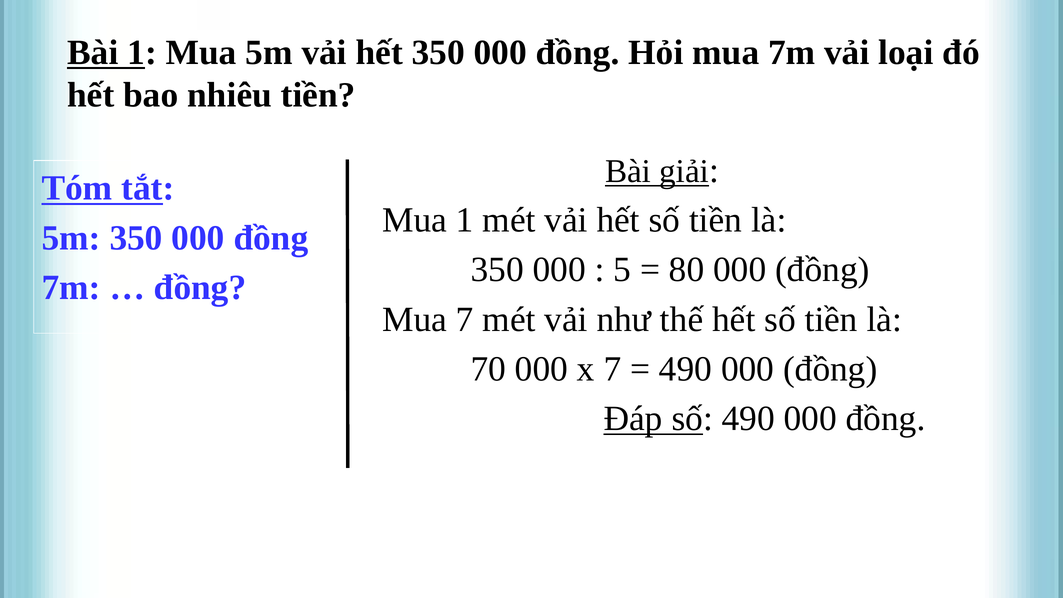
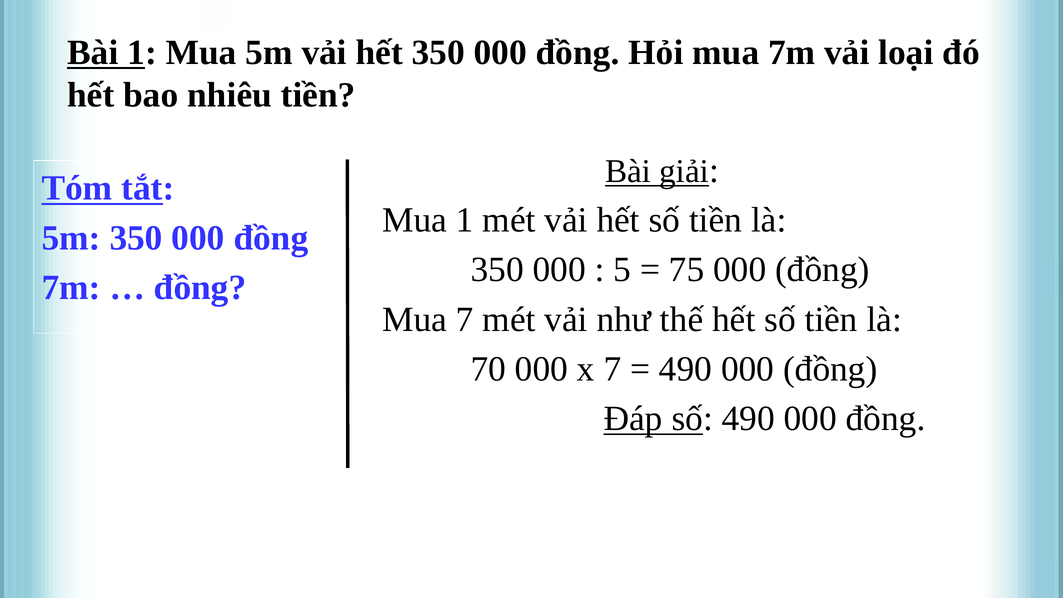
80: 80 -> 75
